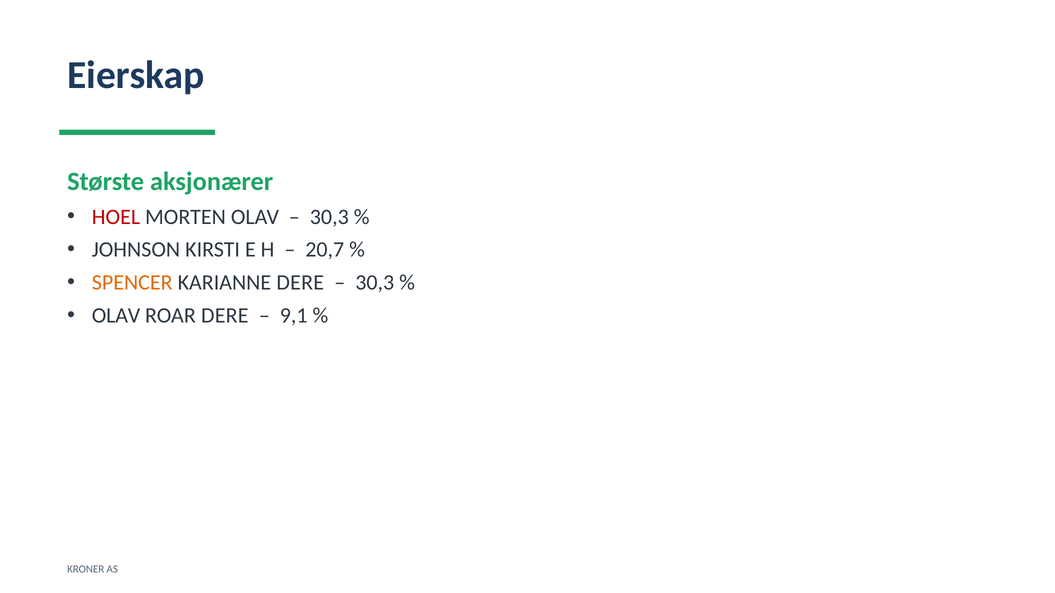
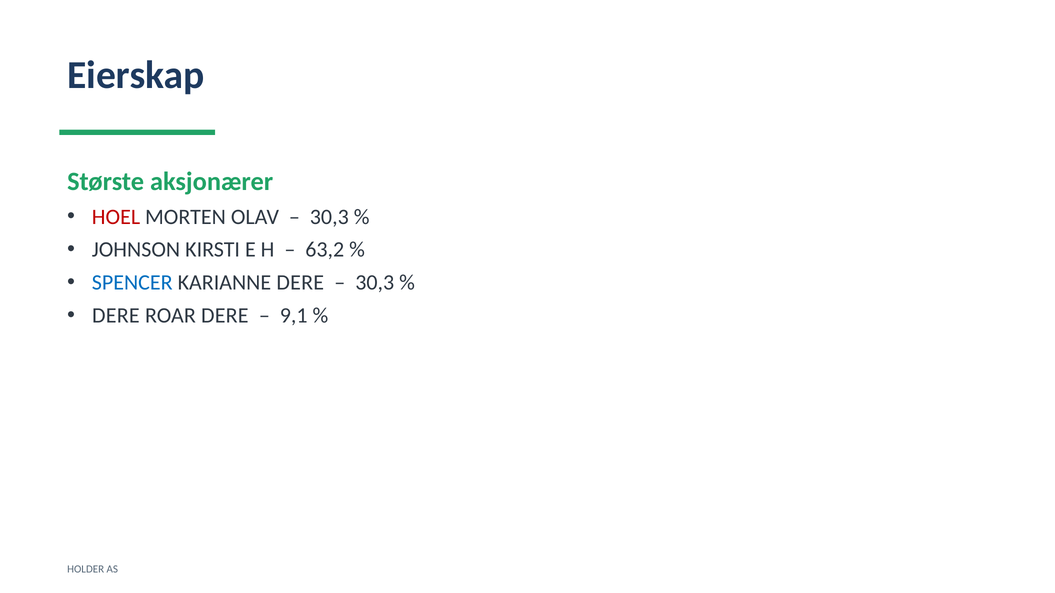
20,7: 20,7 -> 63,2
SPENCER colour: orange -> blue
OLAV at (116, 316): OLAV -> DERE
KRONER: KRONER -> HOLDER
